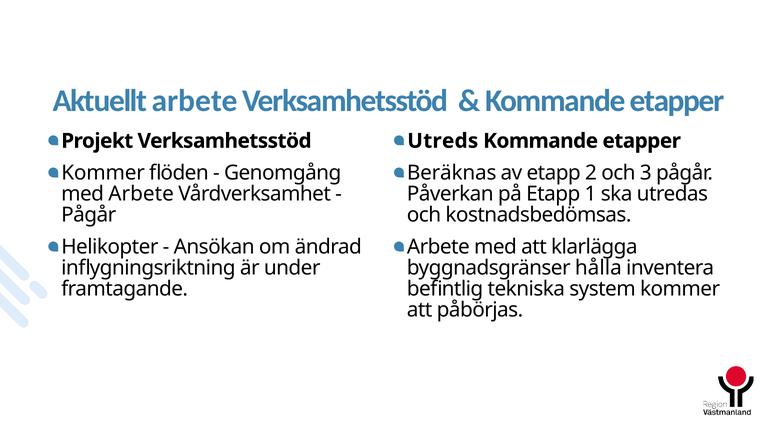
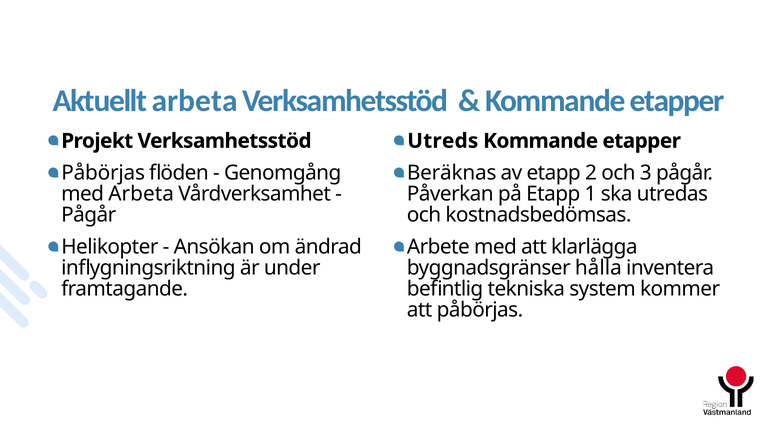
Aktuellt arbete: arbete -> arbeta
Kommer at (103, 173): Kommer -> Påbörjas
med Arbete: Arbete -> Arbeta
